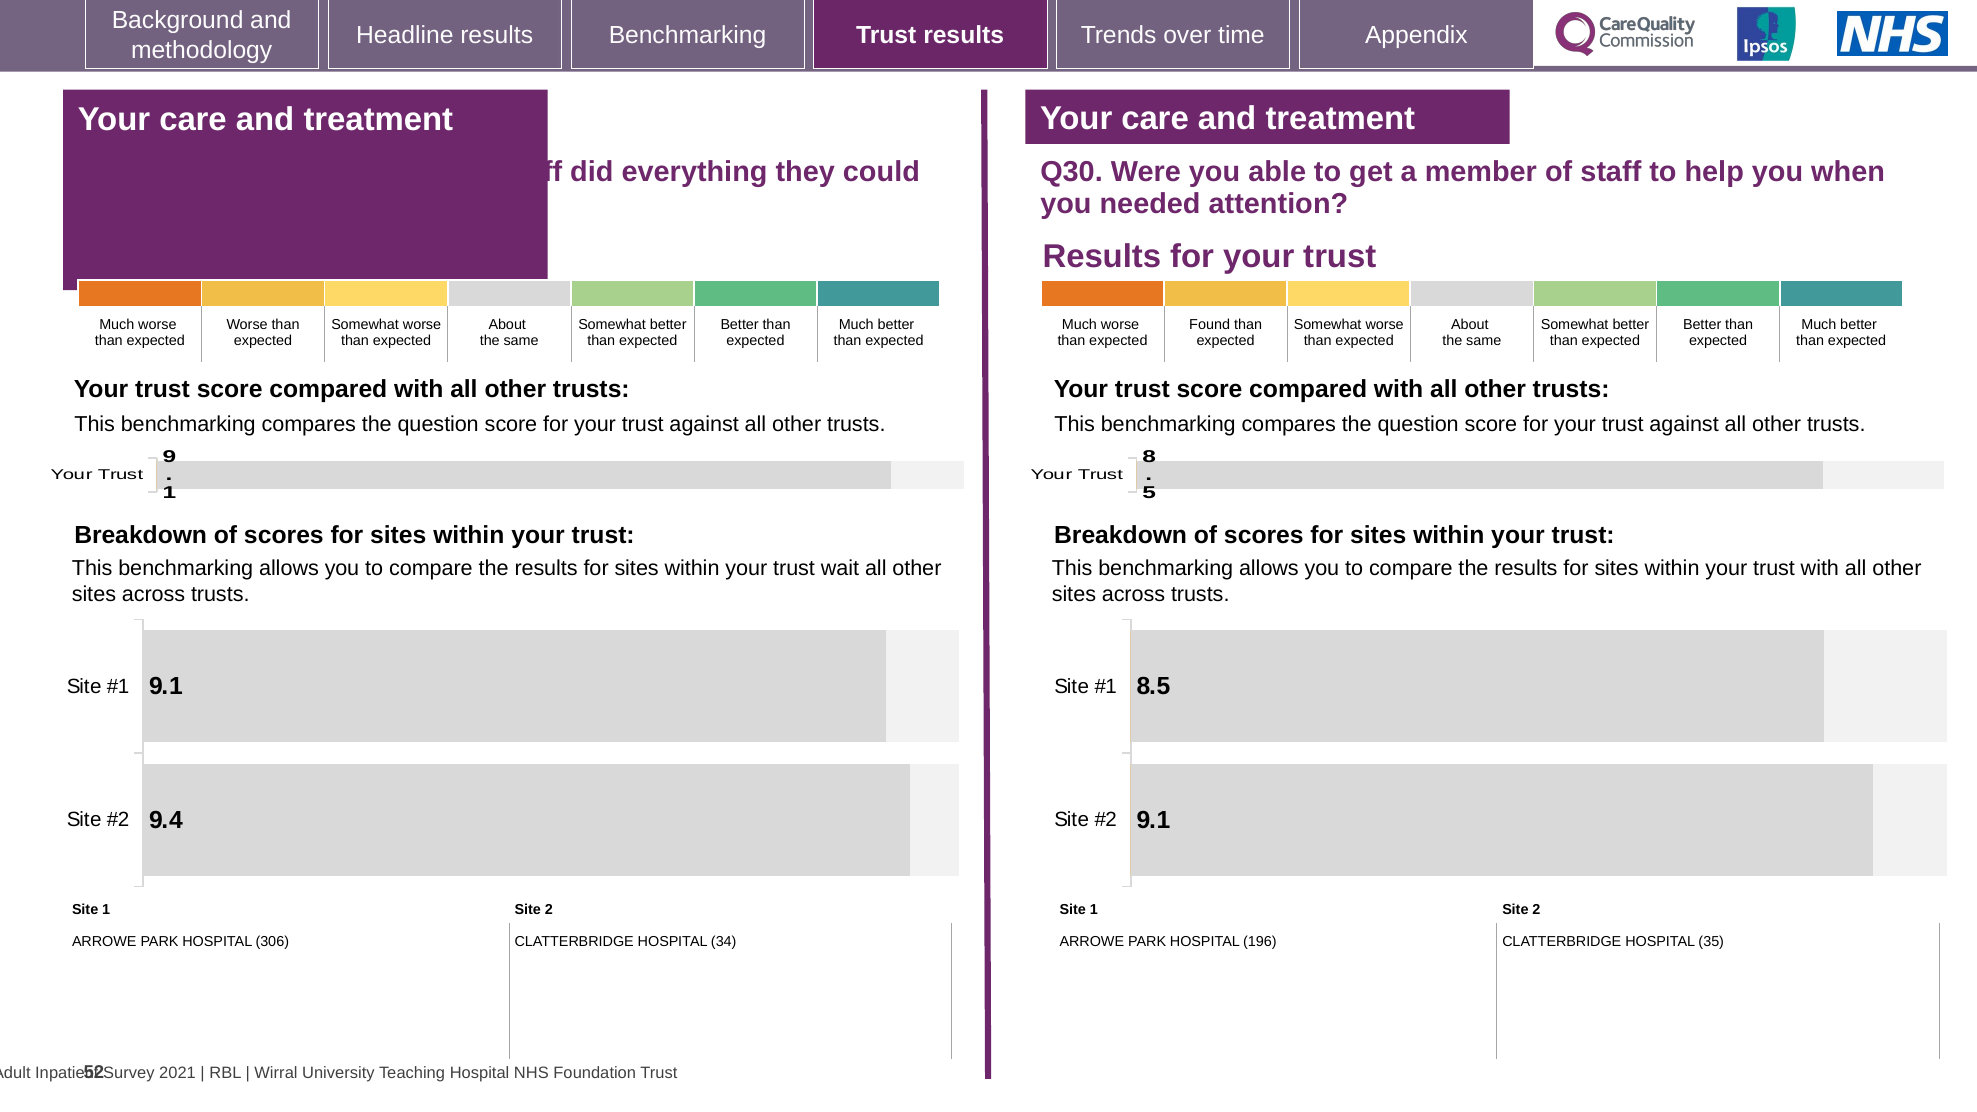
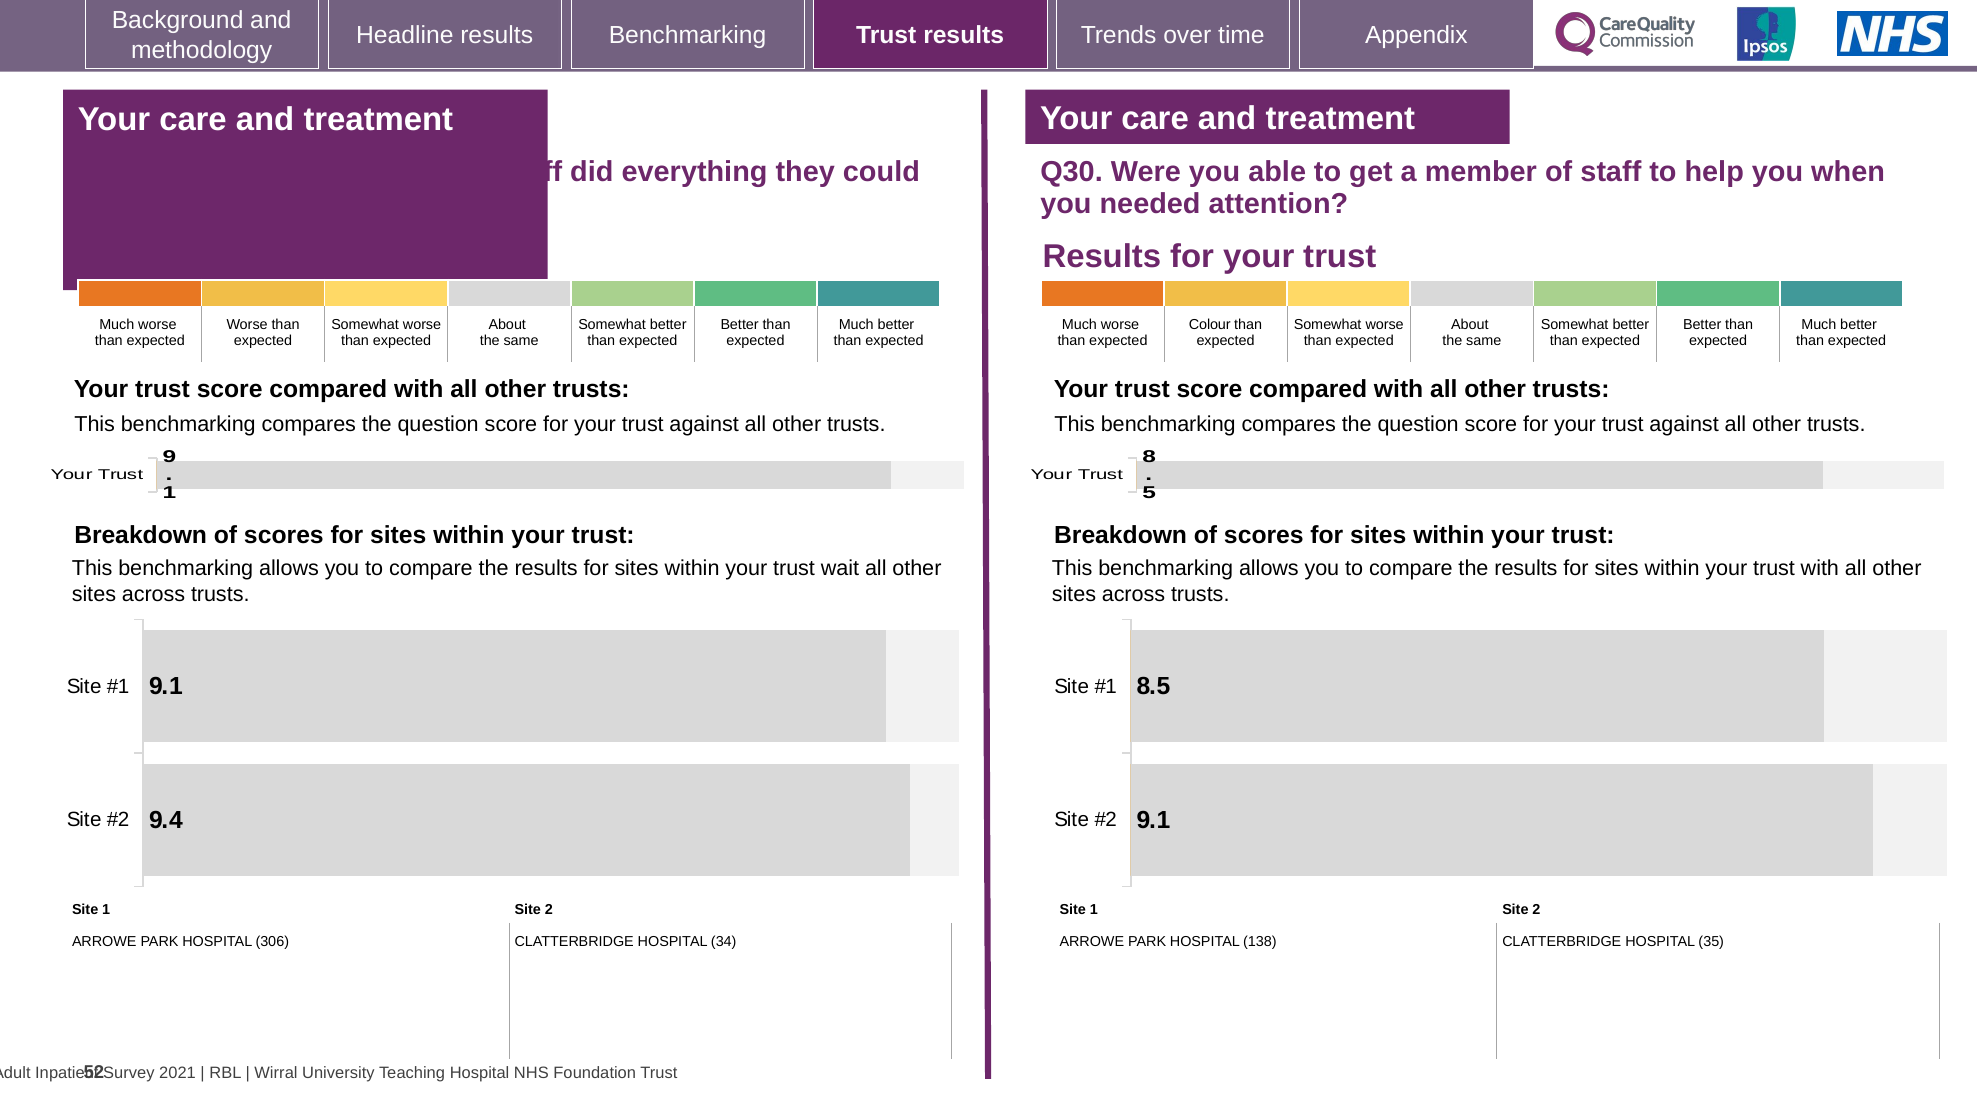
Found: Found -> Colour
196: 196 -> 138
